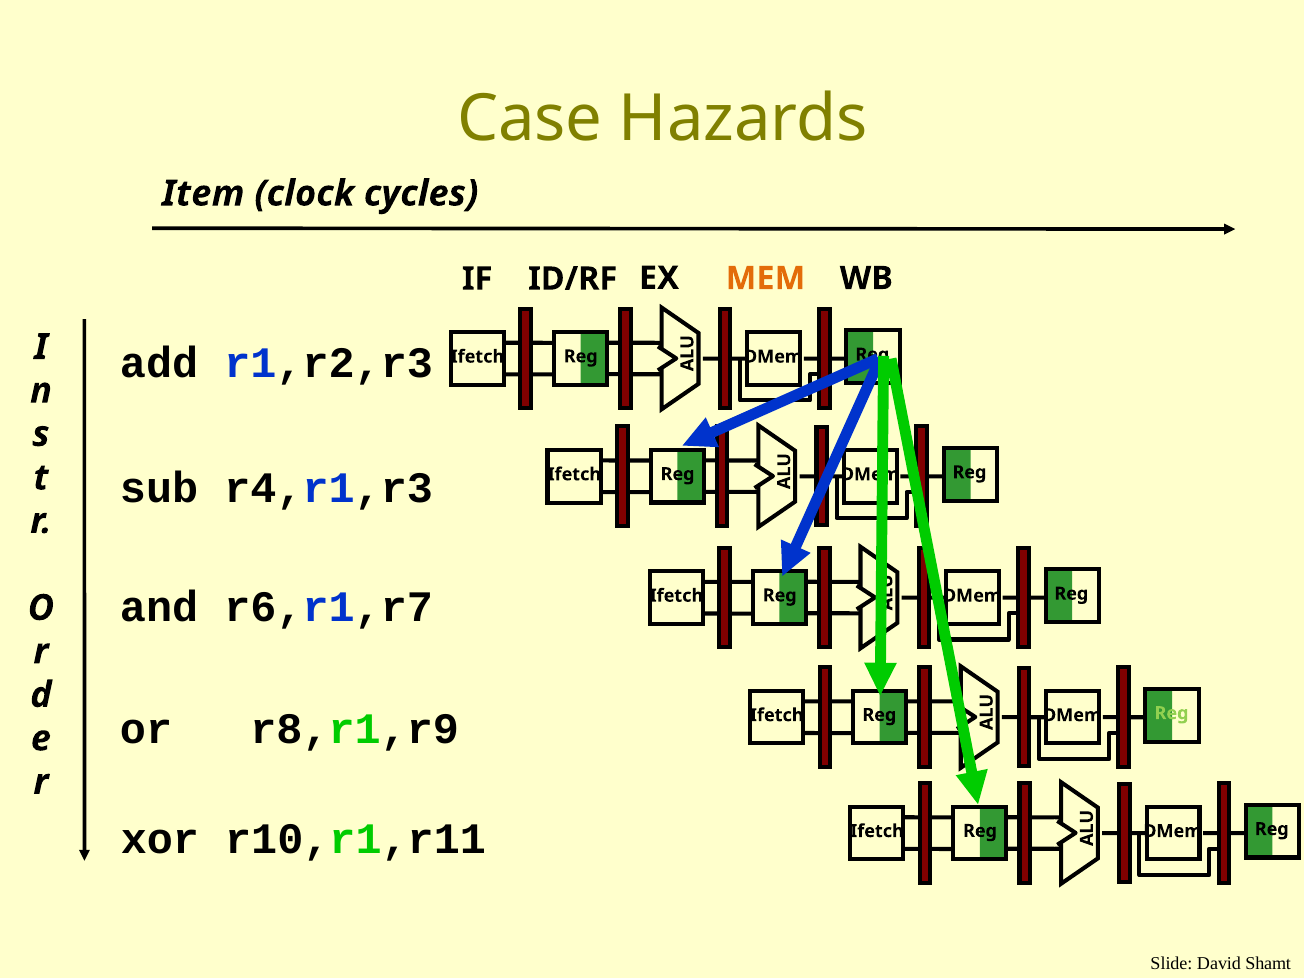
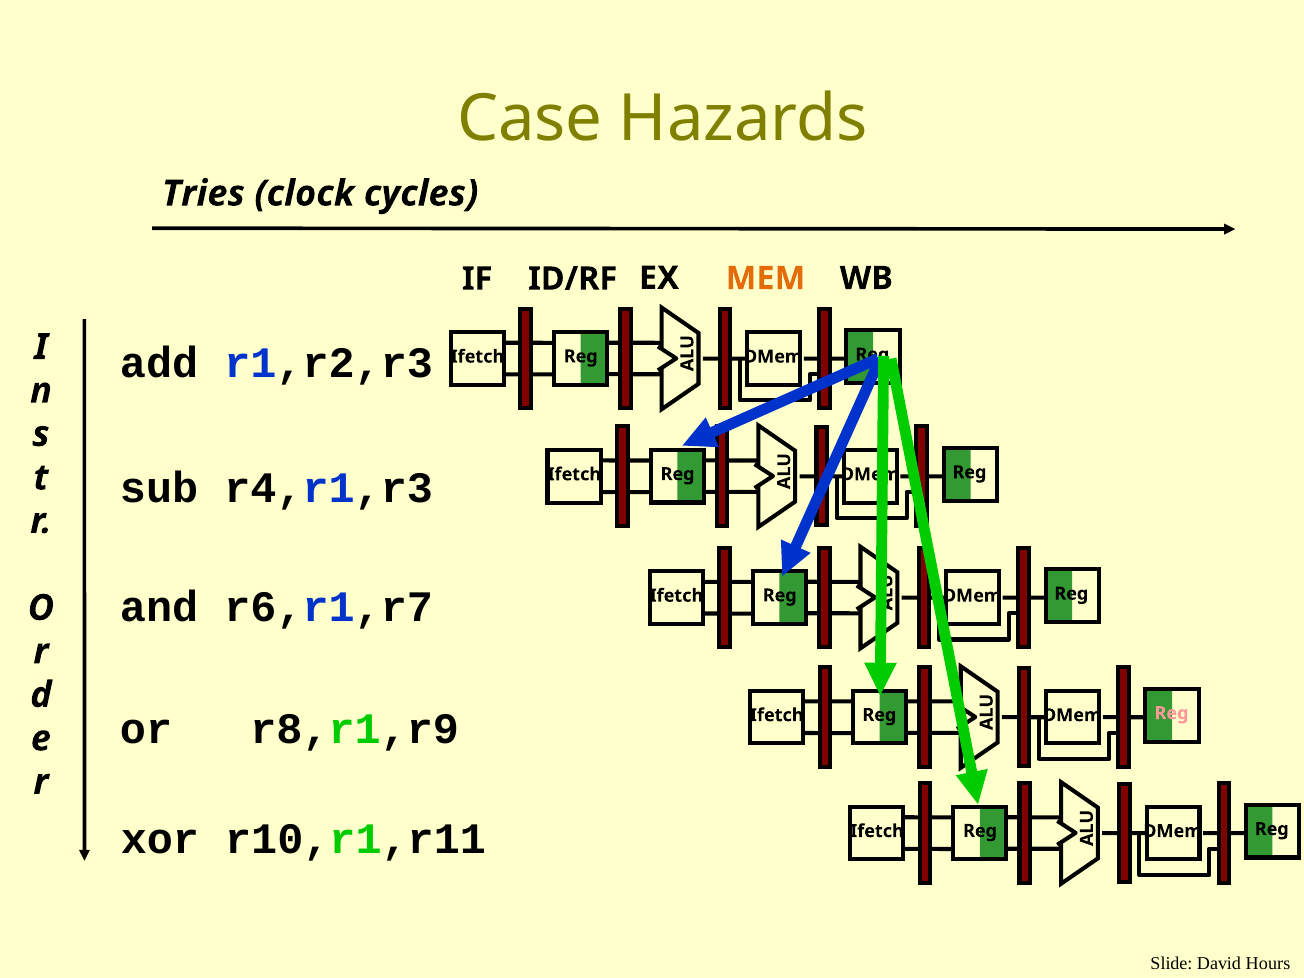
Item: Item -> Tries
Reg at (1172, 713) colour: light green -> pink
Shamt: Shamt -> Hours
